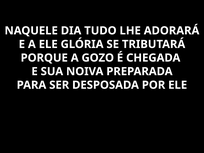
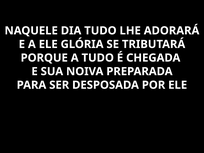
A GOZO: GOZO -> TUDO
